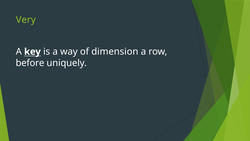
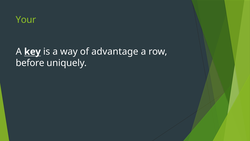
Very: Very -> Your
dimension: dimension -> advantage
